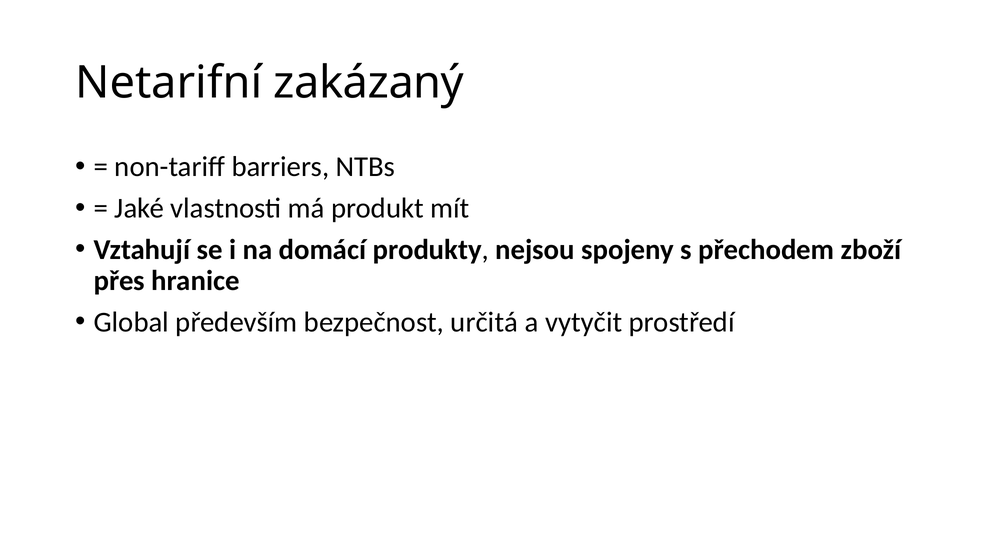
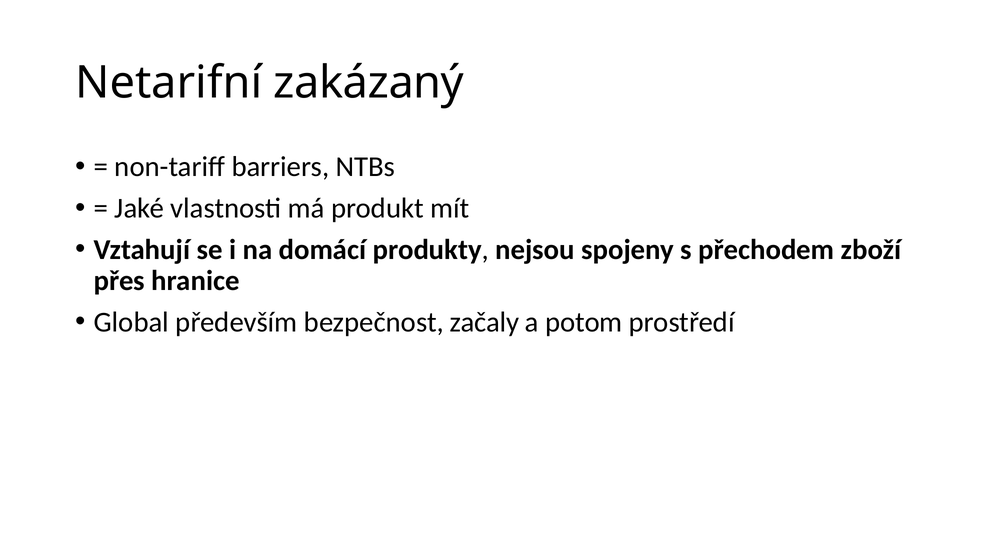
určitá: určitá -> začaly
vytyčit: vytyčit -> potom
